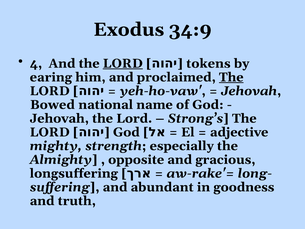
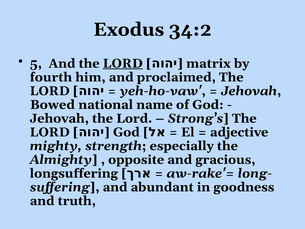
34:9: 34:9 -> 34:2
4: 4 -> 5
tokens: tokens -> matrix
earing: earing -> fourth
The at (231, 77) underline: present -> none
